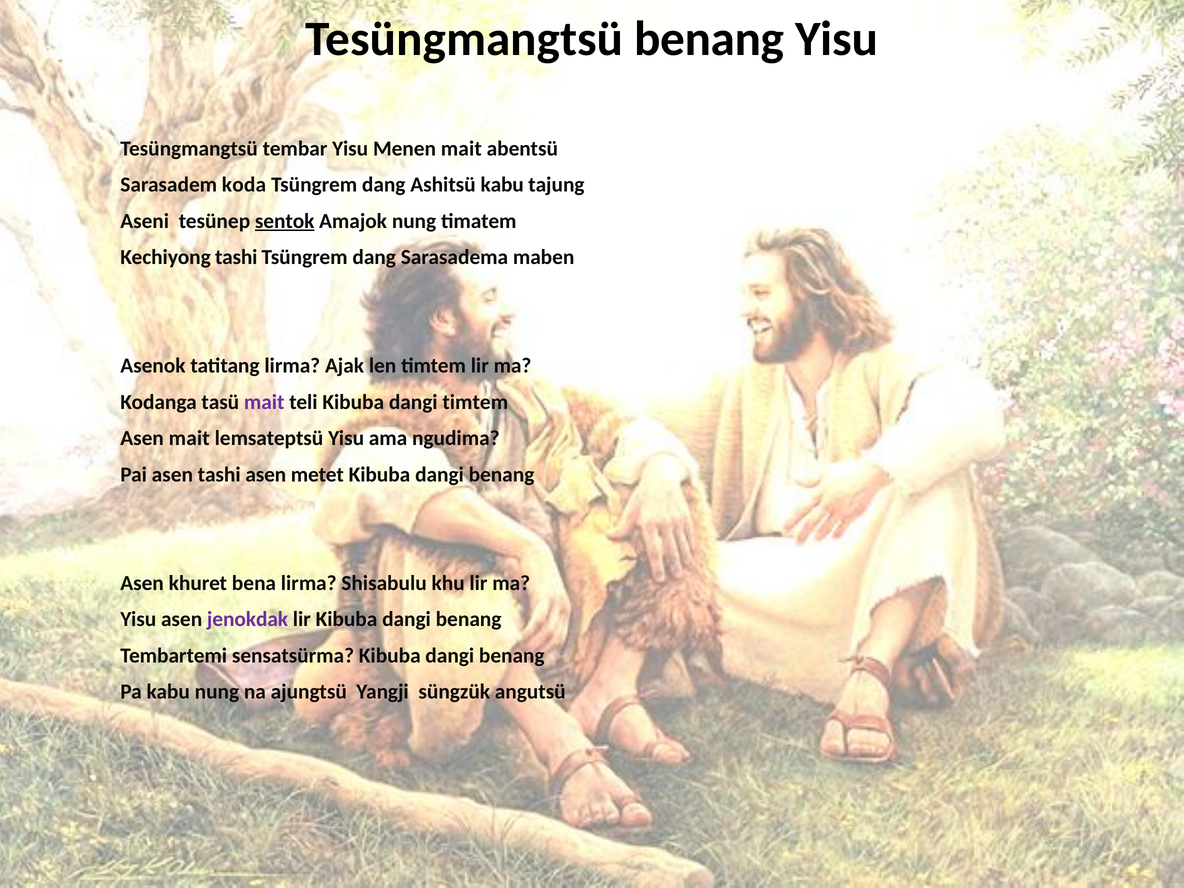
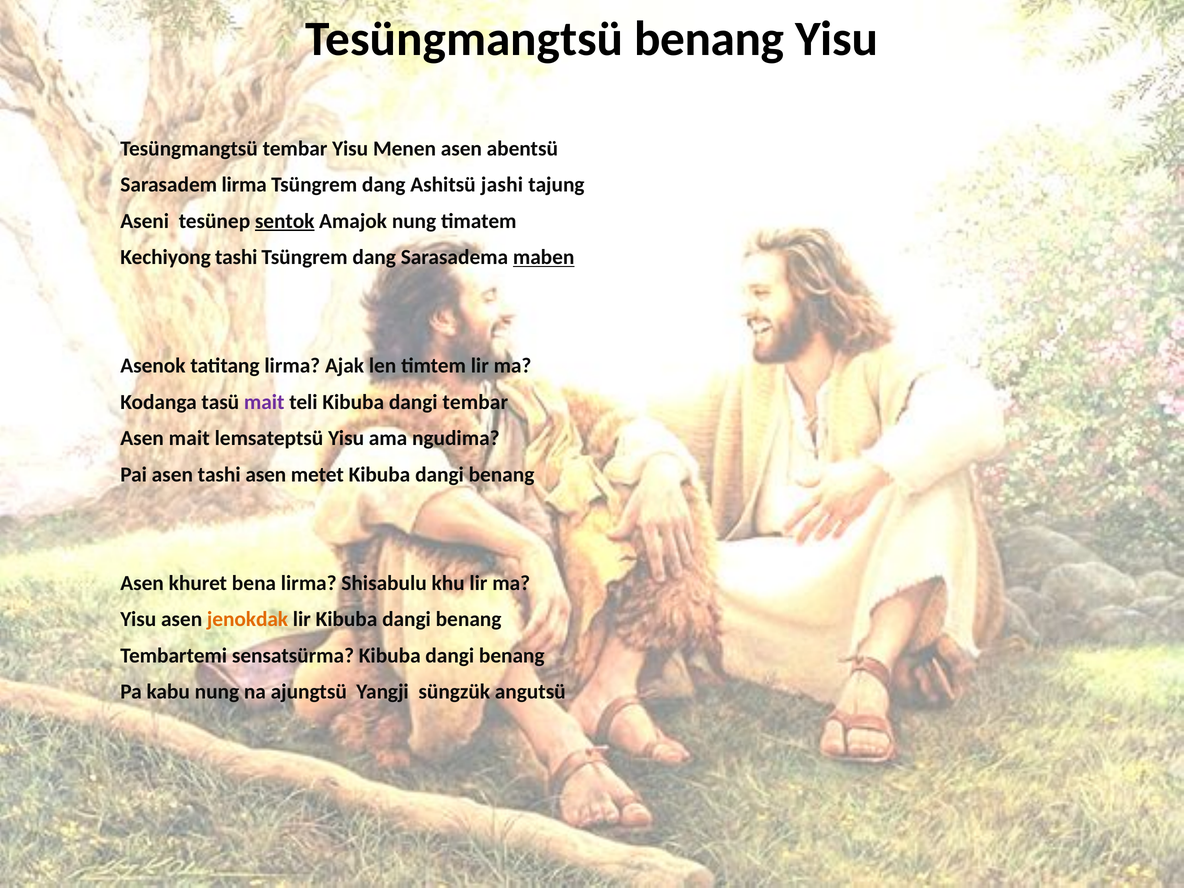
Menen mait: mait -> asen
Sarasadem koda: koda -> lirma
Ashitsü kabu: kabu -> jashi
maben underline: none -> present
dangi timtem: timtem -> tembar
jenokdak colour: purple -> orange
